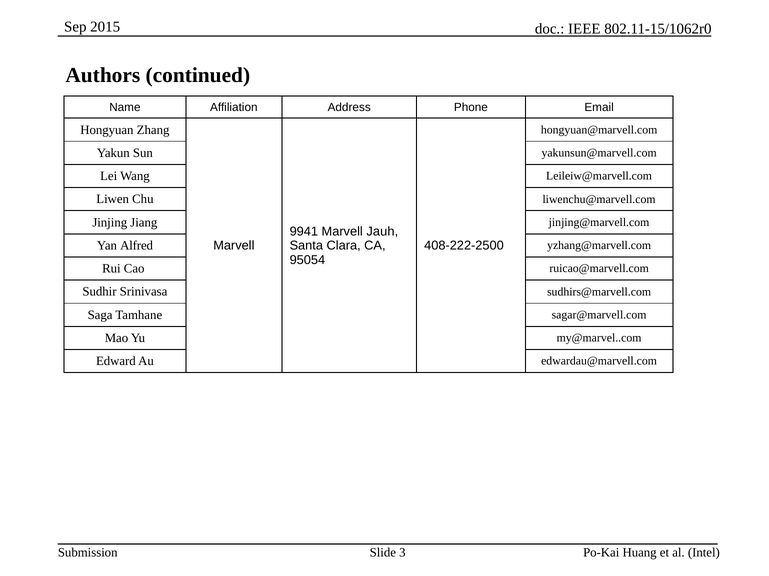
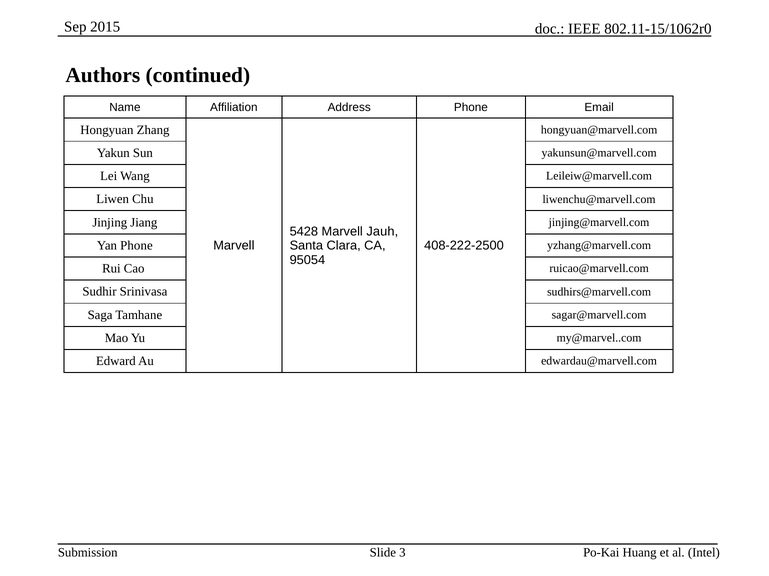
9941: 9941 -> 5428
Yan Alfred: Alfred -> Phone
